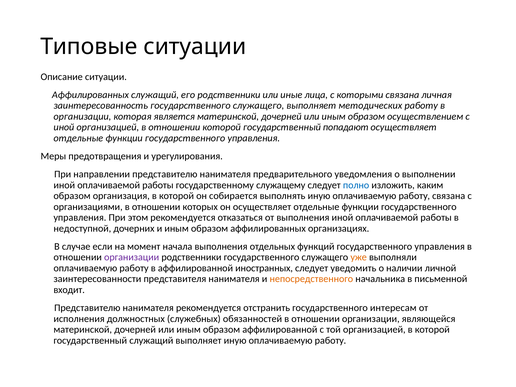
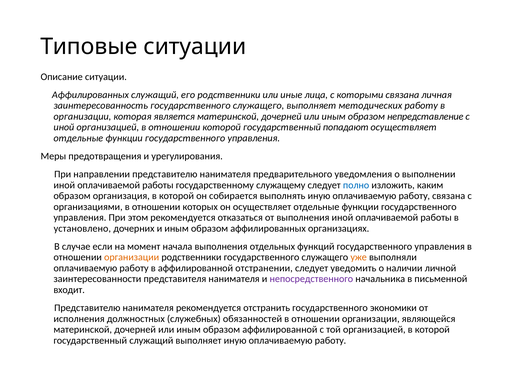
осуществлением: осуществлением -> непредставление
недоступной: недоступной -> установлено
организации at (132, 257) colour: purple -> orange
иностранных: иностранных -> отстранении
непосредственного colour: orange -> purple
интересам: интересам -> экономики
